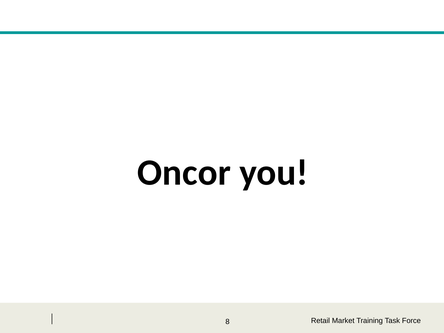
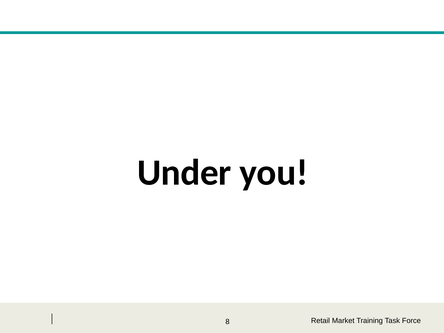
Oncor: Oncor -> Under
